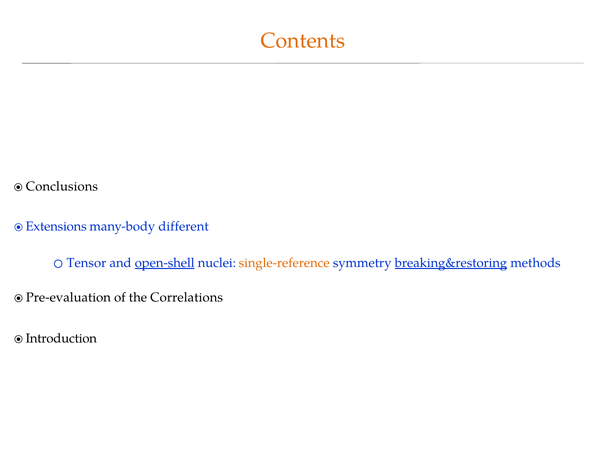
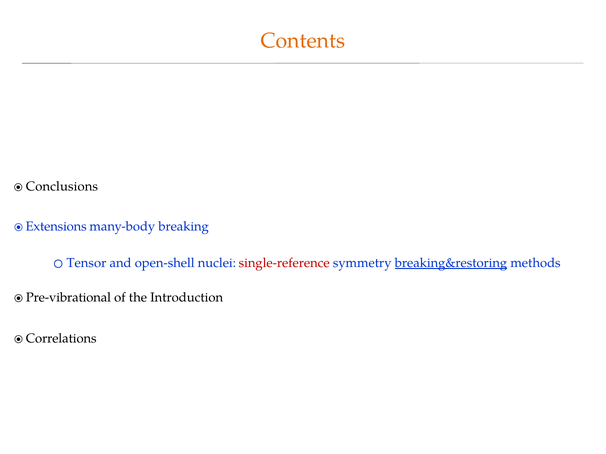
different: different -> breaking
open-shell underline: present -> none
single-reference colour: orange -> red
Pre-evaluation: Pre-evaluation -> Pre-vibrational
Correlations: Correlations -> Introduction
Introduction: Introduction -> Correlations
